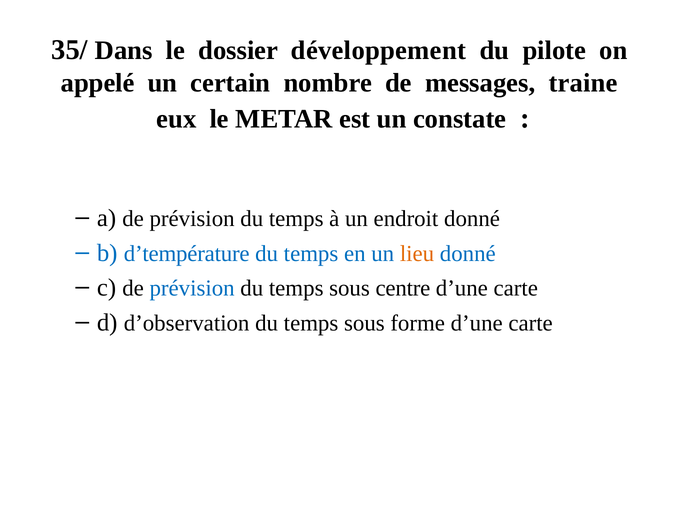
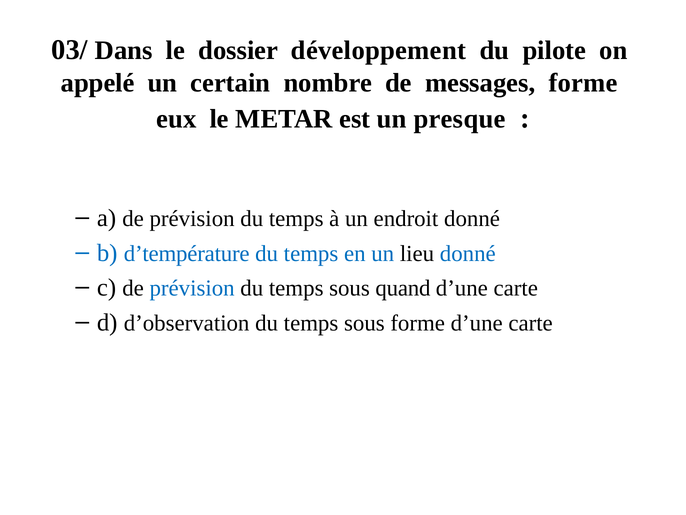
35/: 35/ -> 03/
messages traine: traine -> forme
constate: constate -> presque
lieu colour: orange -> black
centre: centre -> quand
